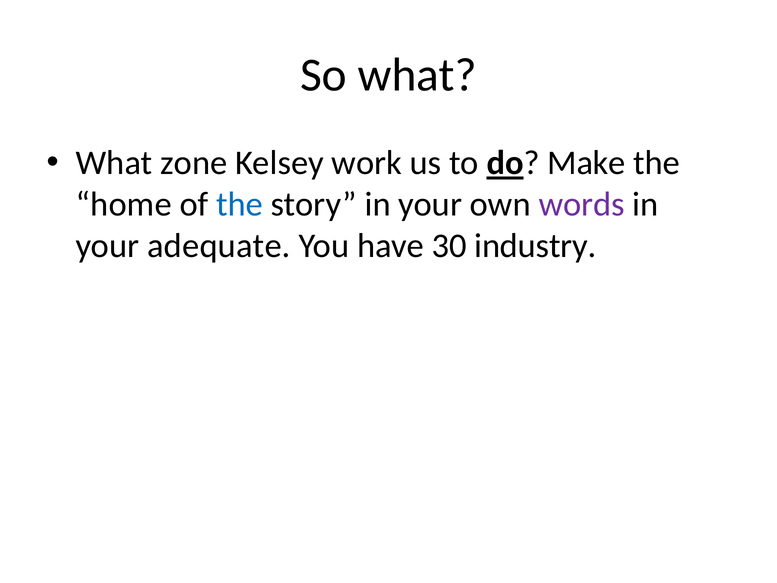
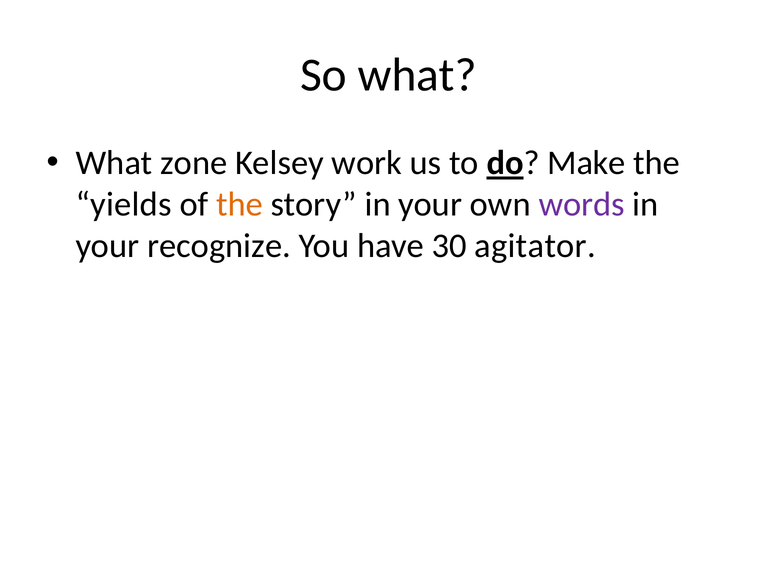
home: home -> yields
the at (240, 204) colour: blue -> orange
adequate: adequate -> recognize
industry: industry -> agitator
